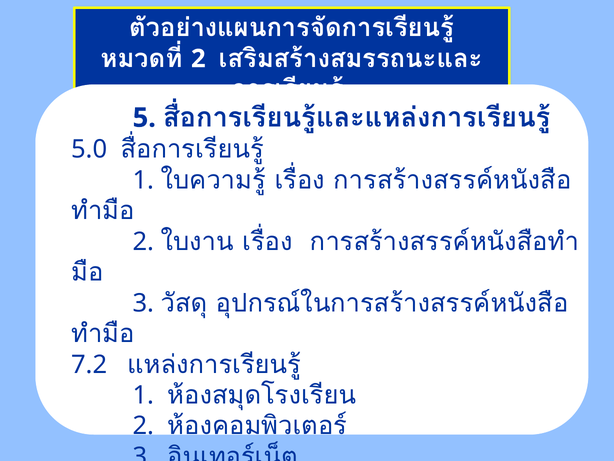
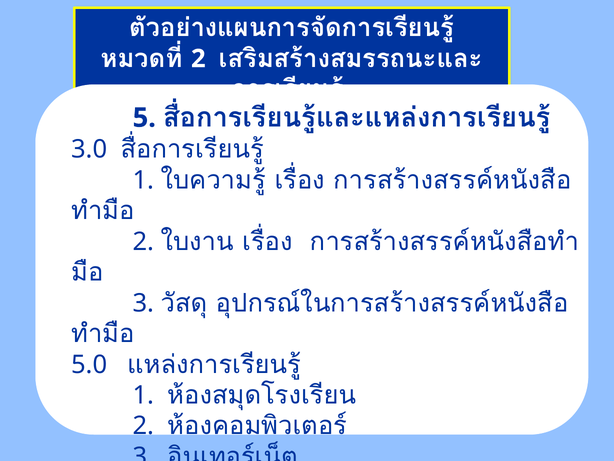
5.0: 5.0 -> 3.0
7.2: 7.2 -> 5.0
